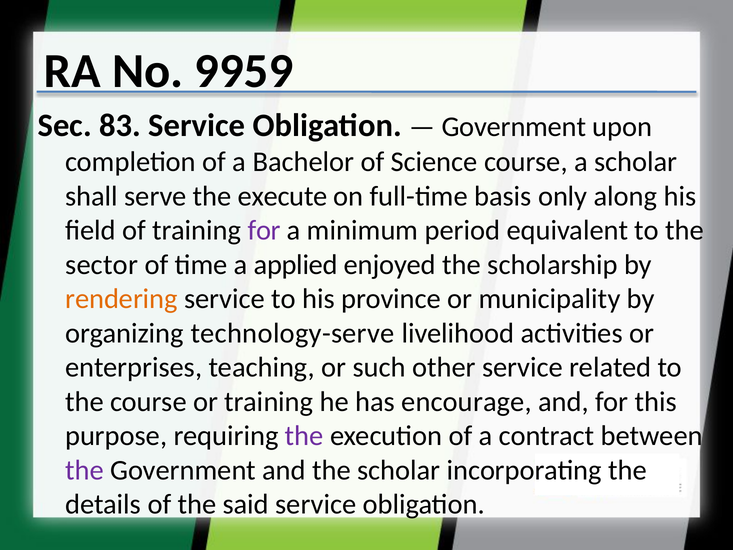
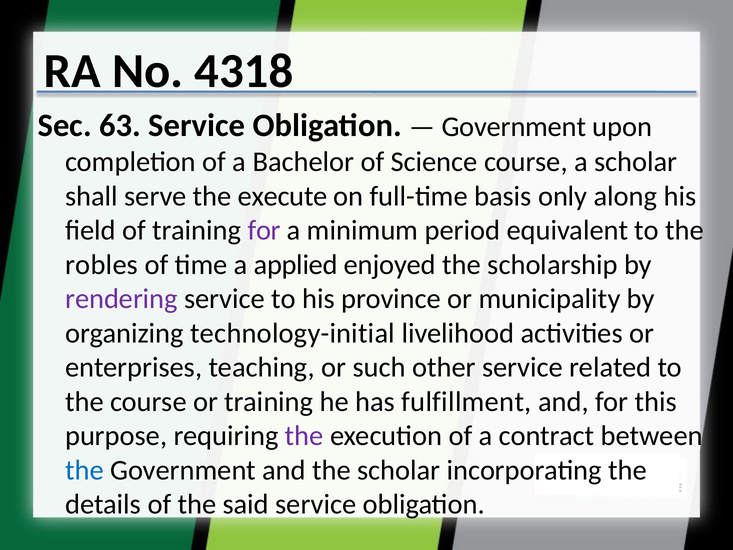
9959: 9959 -> 4318
83: 83 -> 63
sector: sector -> robles
rendering colour: orange -> purple
technology-serve: technology-serve -> technology-initial
encourage: encourage -> fulfillment
the at (85, 470) colour: purple -> blue
